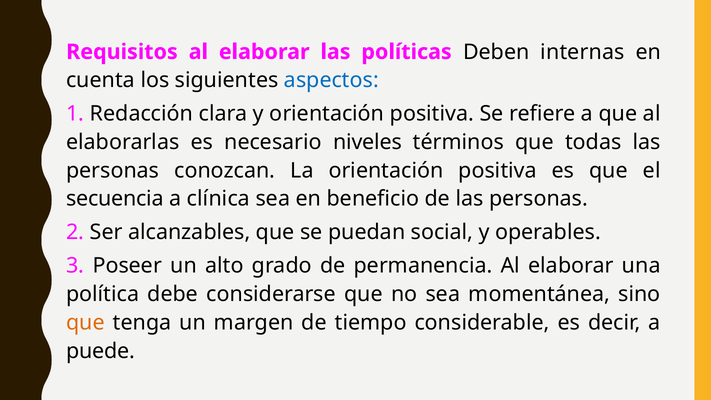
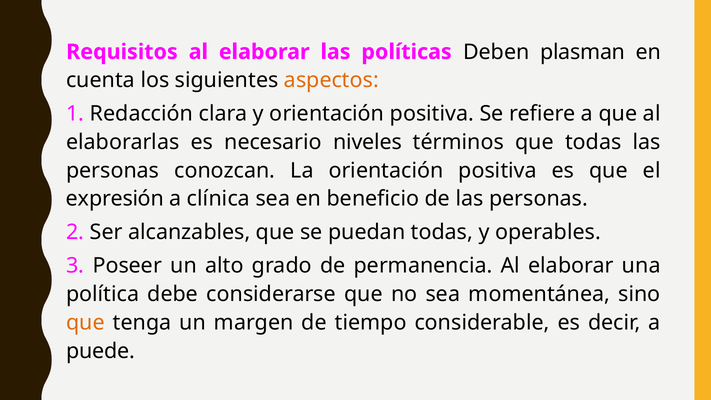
internas: internas -> plasman
aspectos colour: blue -> orange
secuencia: secuencia -> expresión
puedan social: social -> todas
